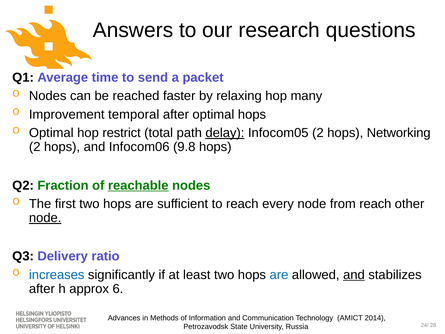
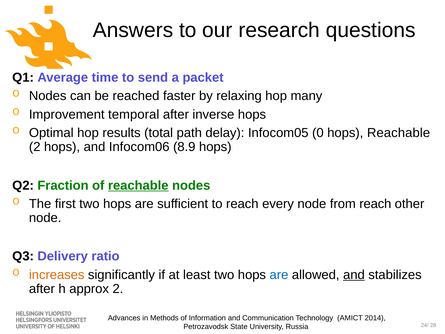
after optimal: optimal -> inverse
restrict: restrict -> results
delay underline: present -> none
Infocom05 2: 2 -> 0
hops Networking: Networking -> Reachable
9.8: 9.8 -> 8.9
node at (45, 218) underline: present -> none
increases colour: blue -> orange
approx 6: 6 -> 2
